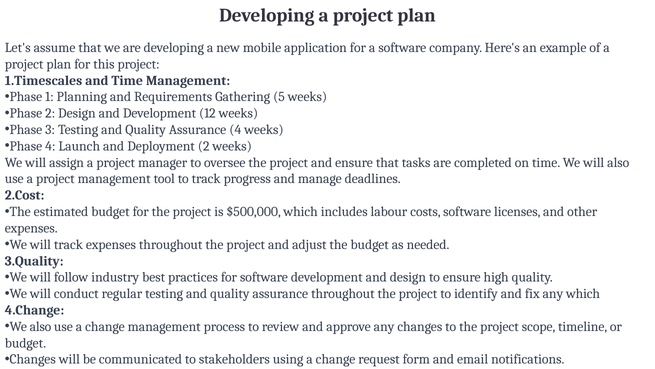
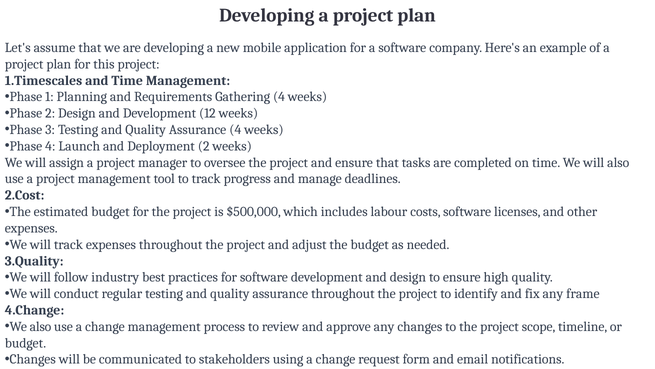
Gathering 5: 5 -> 4
any which: which -> frame
